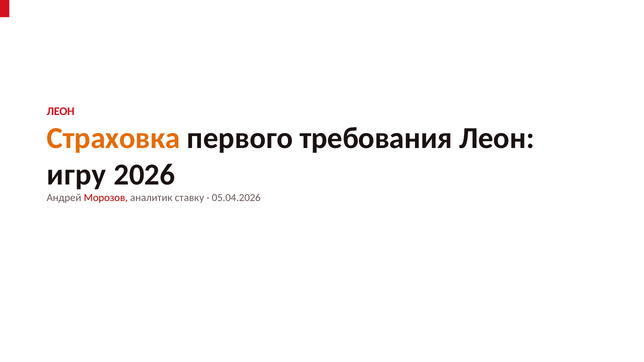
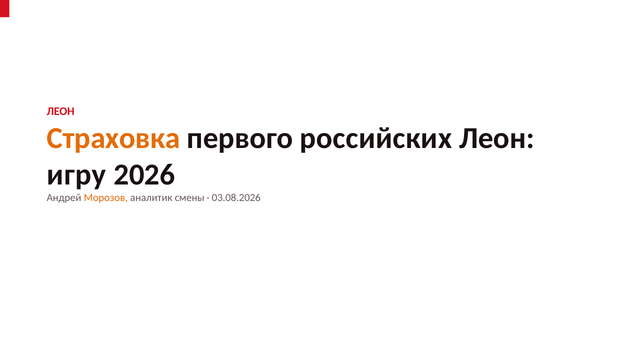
требования: требования -> российских
Морозов colour: red -> orange
ставку: ставку -> смены
05.04.2026: 05.04.2026 -> 03.08.2026
